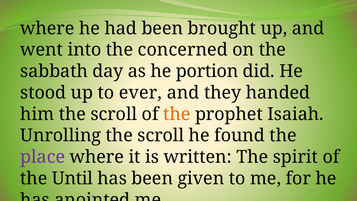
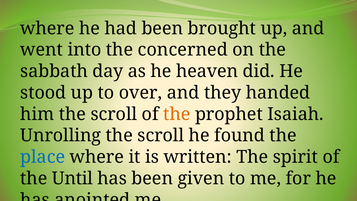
portion: portion -> heaven
ever: ever -> over
place colour: purple -> blue
